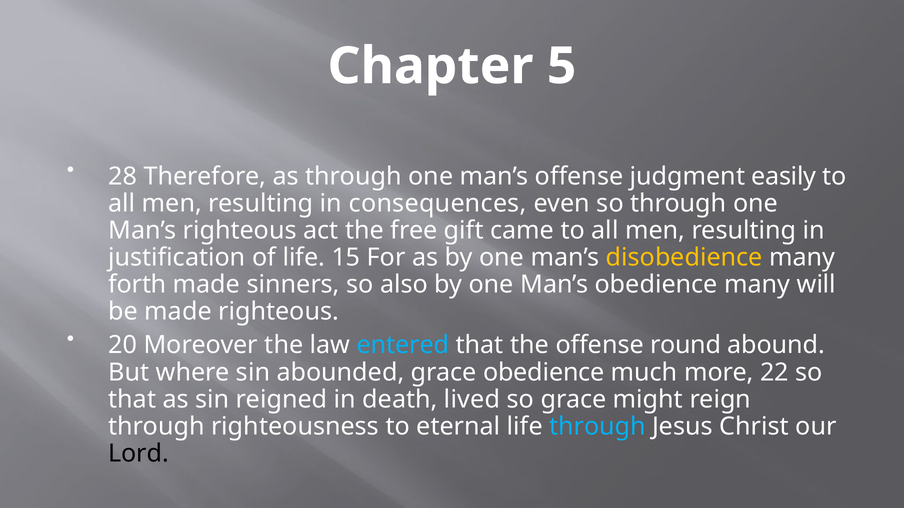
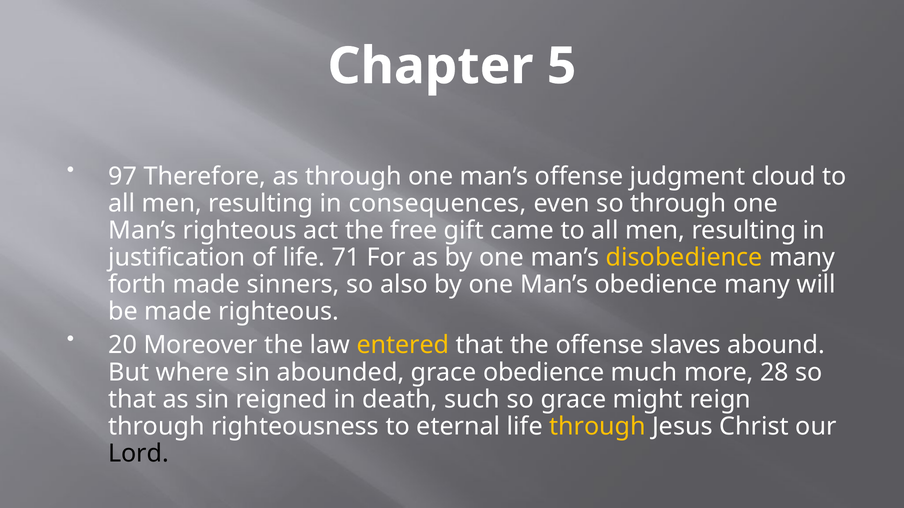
28: 28 -> 97
easily: easily -> cloud
15: 15 -> 71
entered colour: light blue -> yellow
round: round -> slaves
22: 22 -> 28
lived: lived -> such
through at (597, 427) colour: light blue -> yellow
